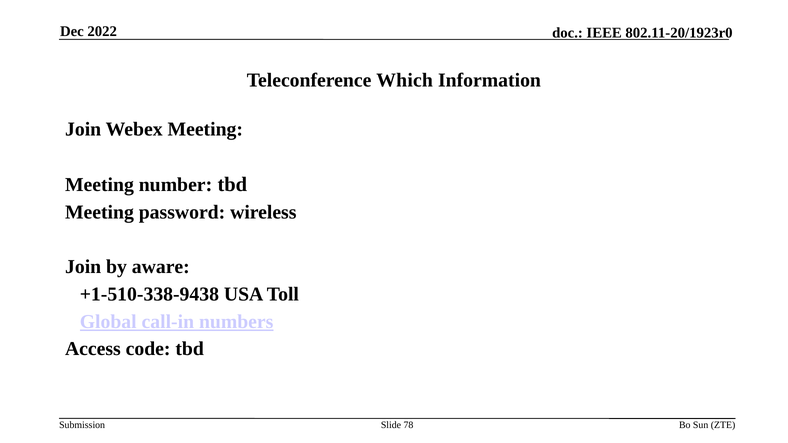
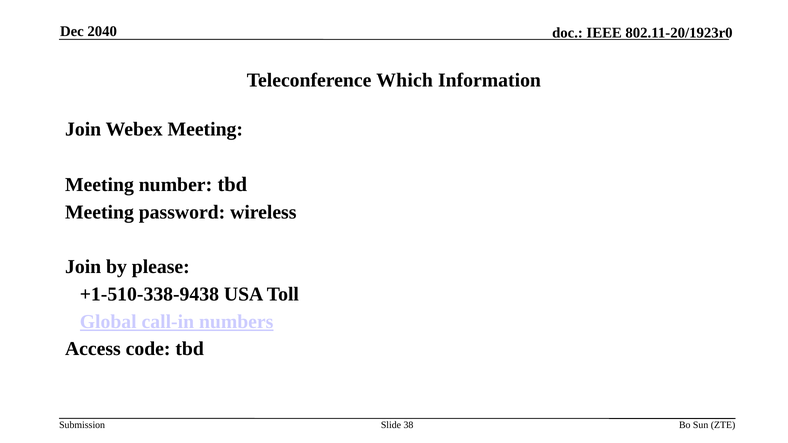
2022: 2022 -> 2040
aware: aware -> please
78: 78 -> 38
